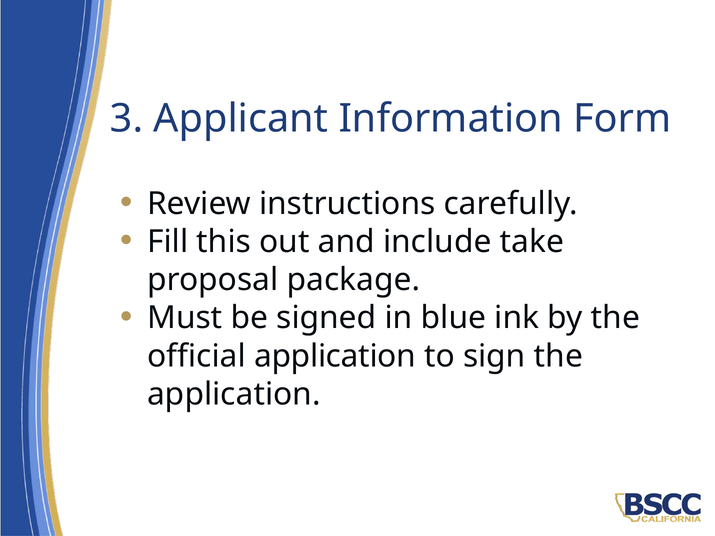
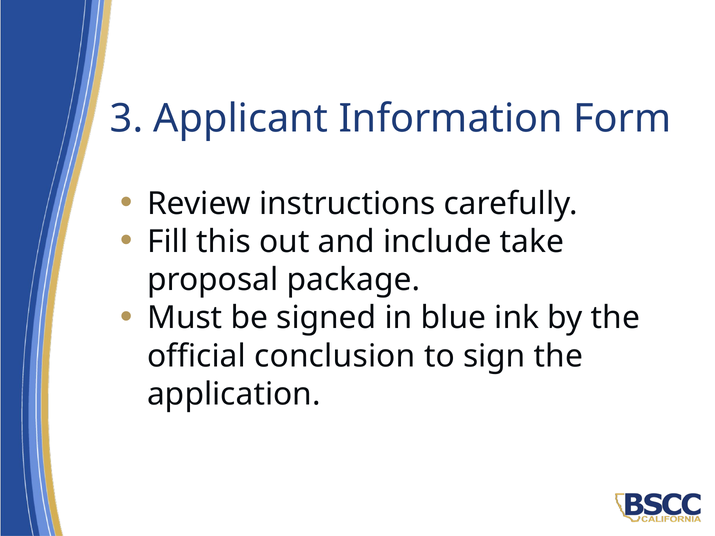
official application: application -> conclusion
